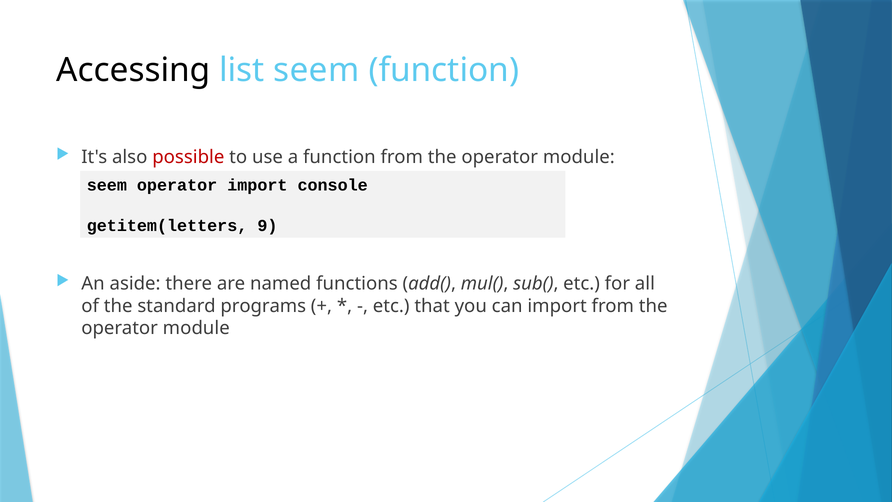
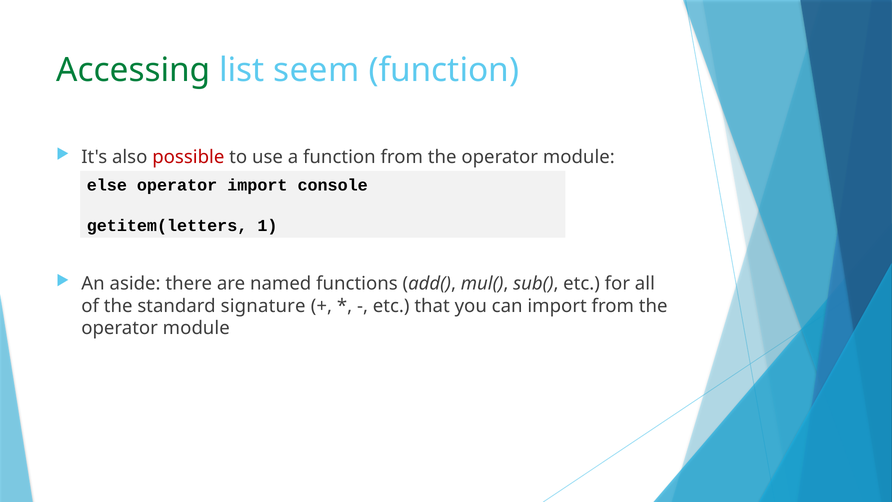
Accessing colour: black -> green
seem at (107, 185): seem -> else
9: 9 -> 1
programs: programs -> signature
